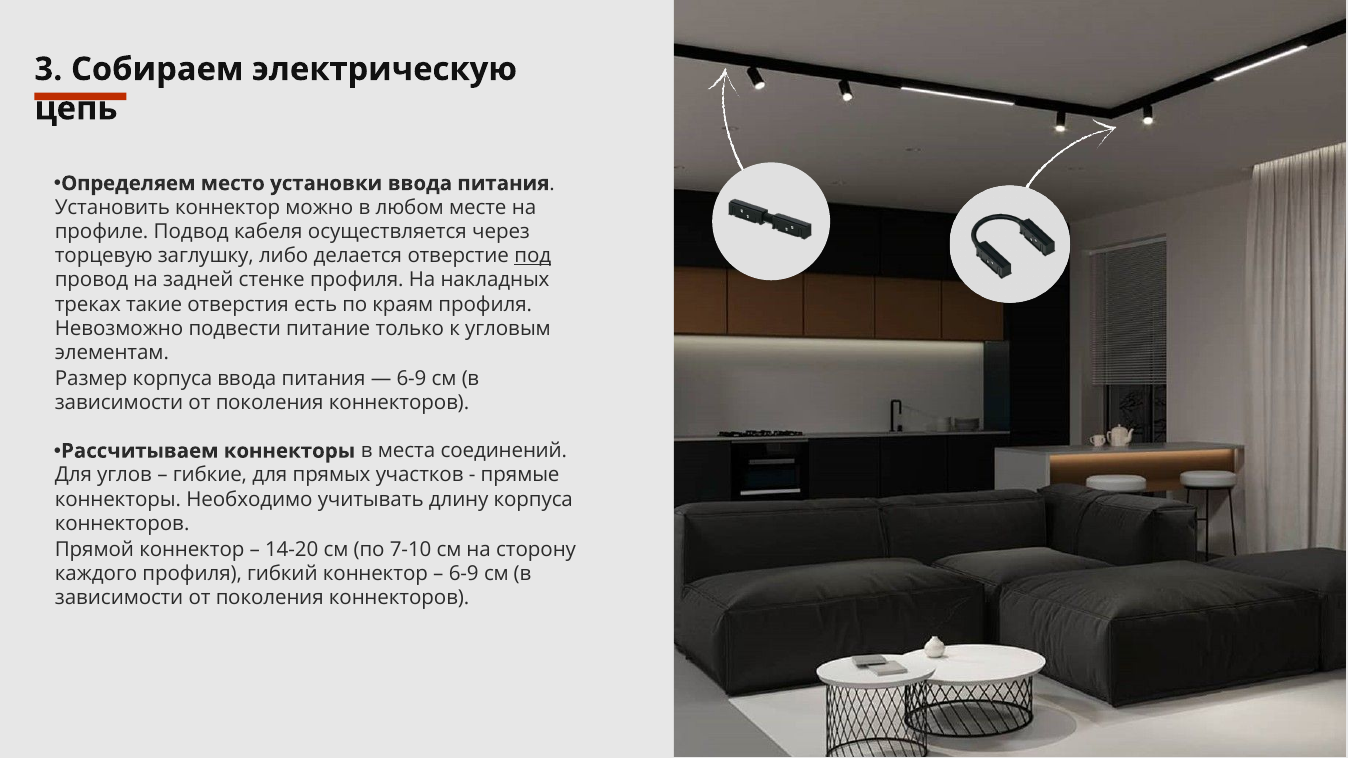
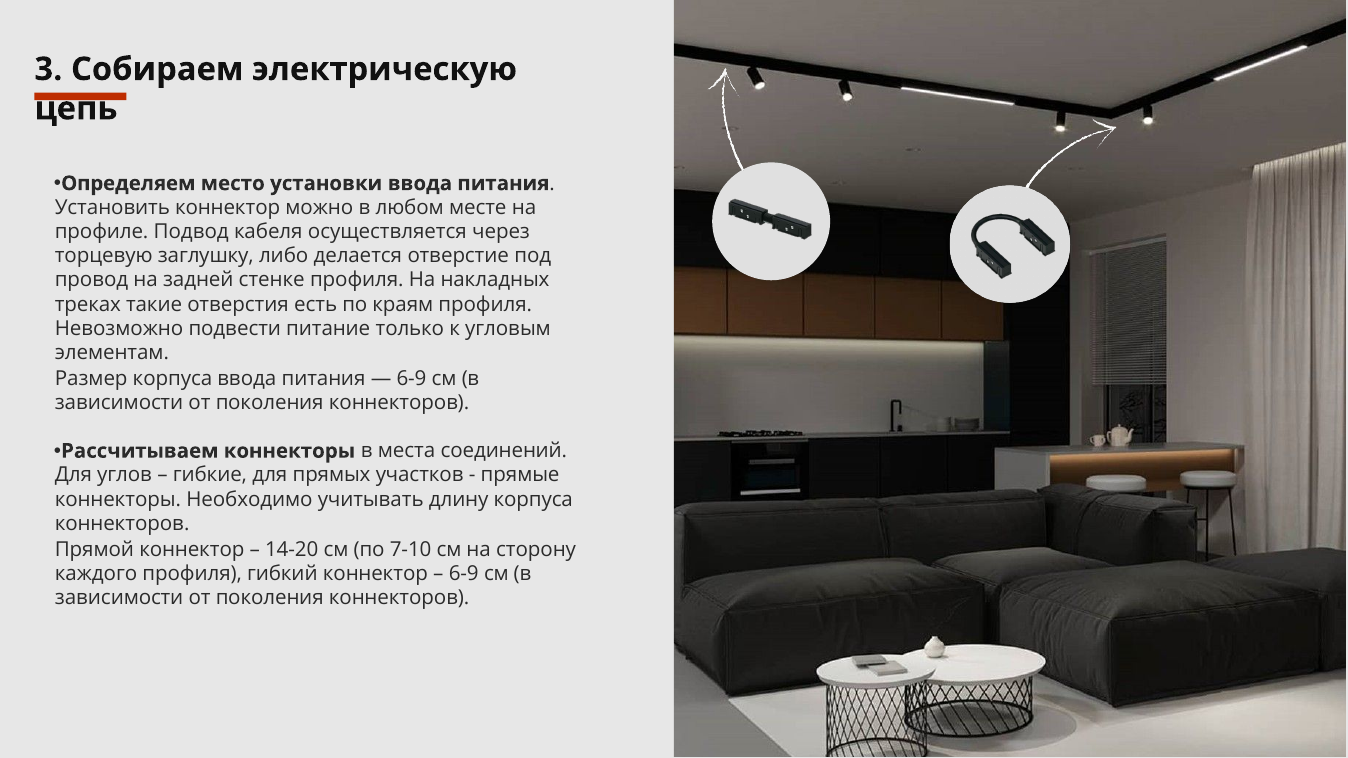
под underline: present -> none
